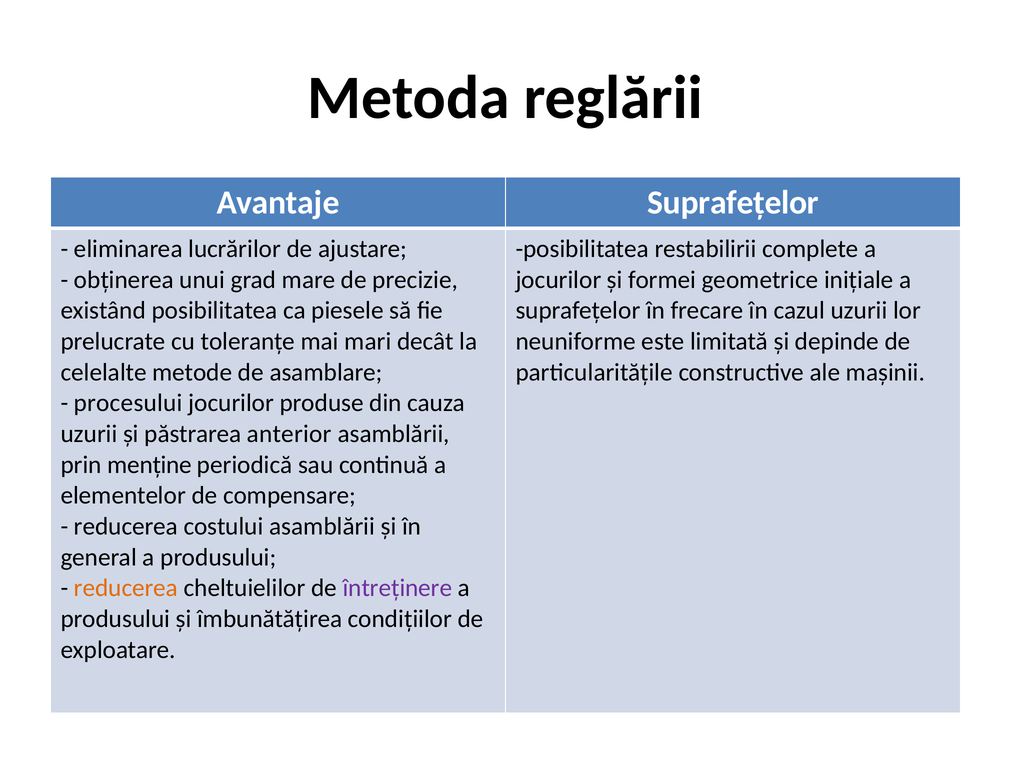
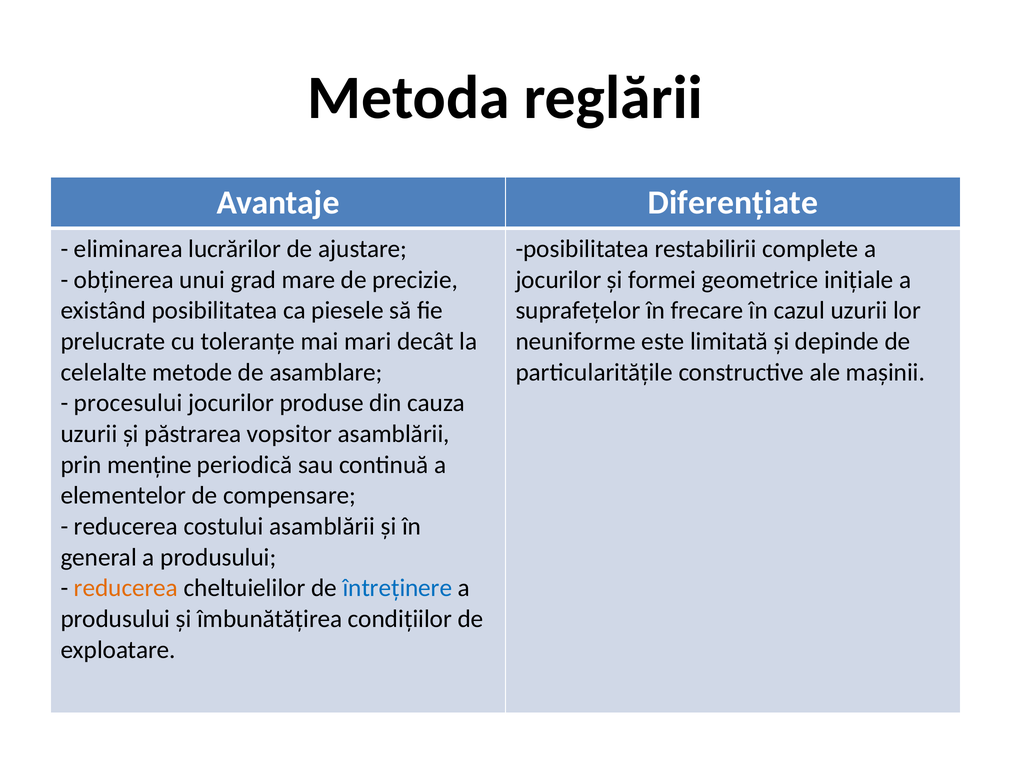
Avantaje Suprafeţelor: Suprafeţelor -> Diferenţiate
anterior: anterior -> vopsitor
întreţinere colour: purple -> blue
